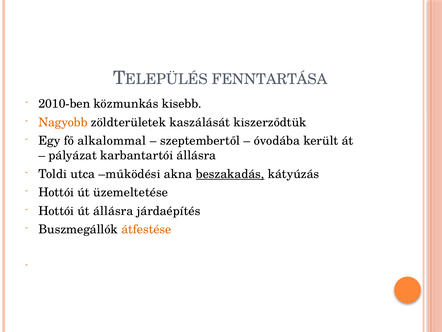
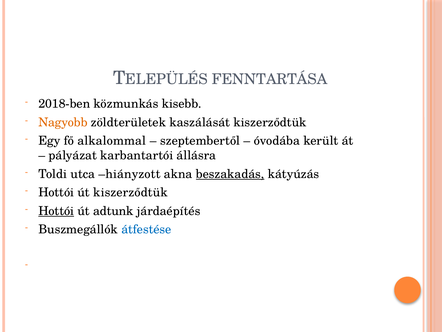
2010-ben: 2010-ben -> 2018-ben
működési: működési -> hiányzott
út üzemeltetése: üzemeltetése -> kiszerződtük
Hottói at (56, 211) underline: none -> present
út állásra: állásra -> adtunk
átfestése colour: orange -> blue
